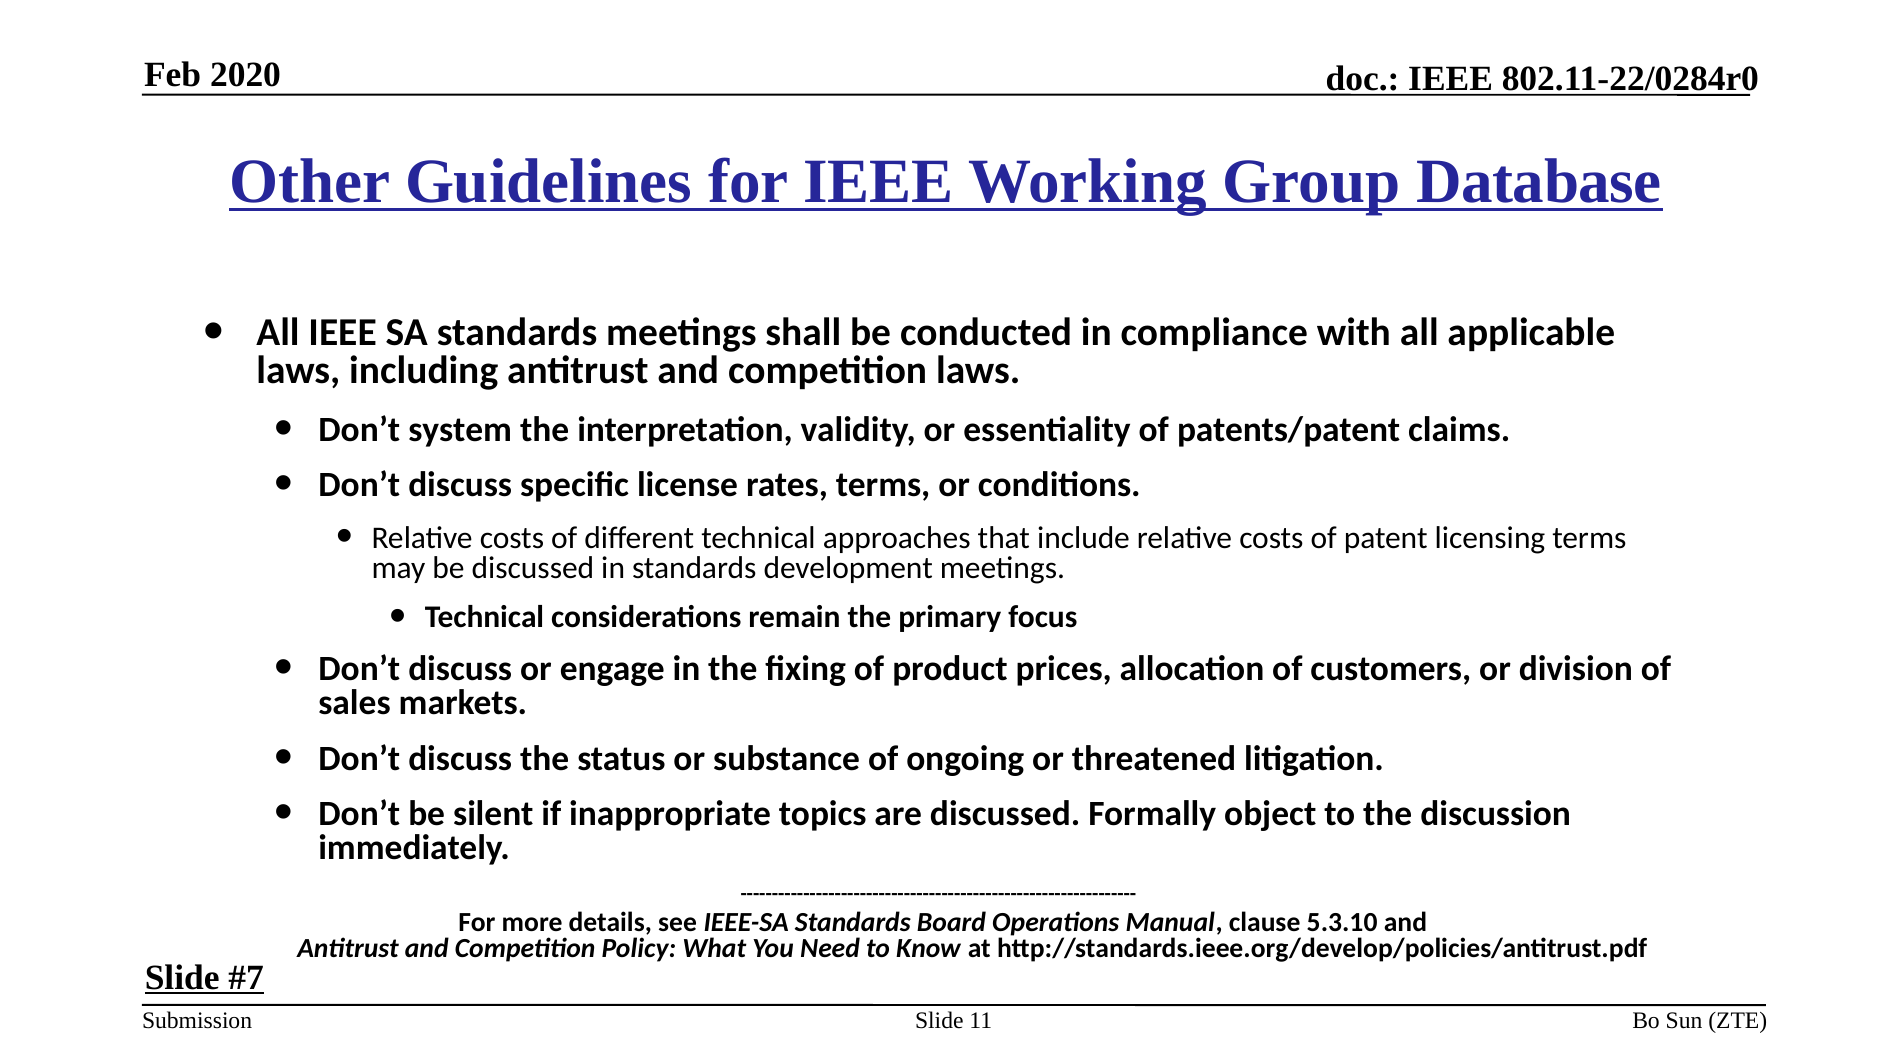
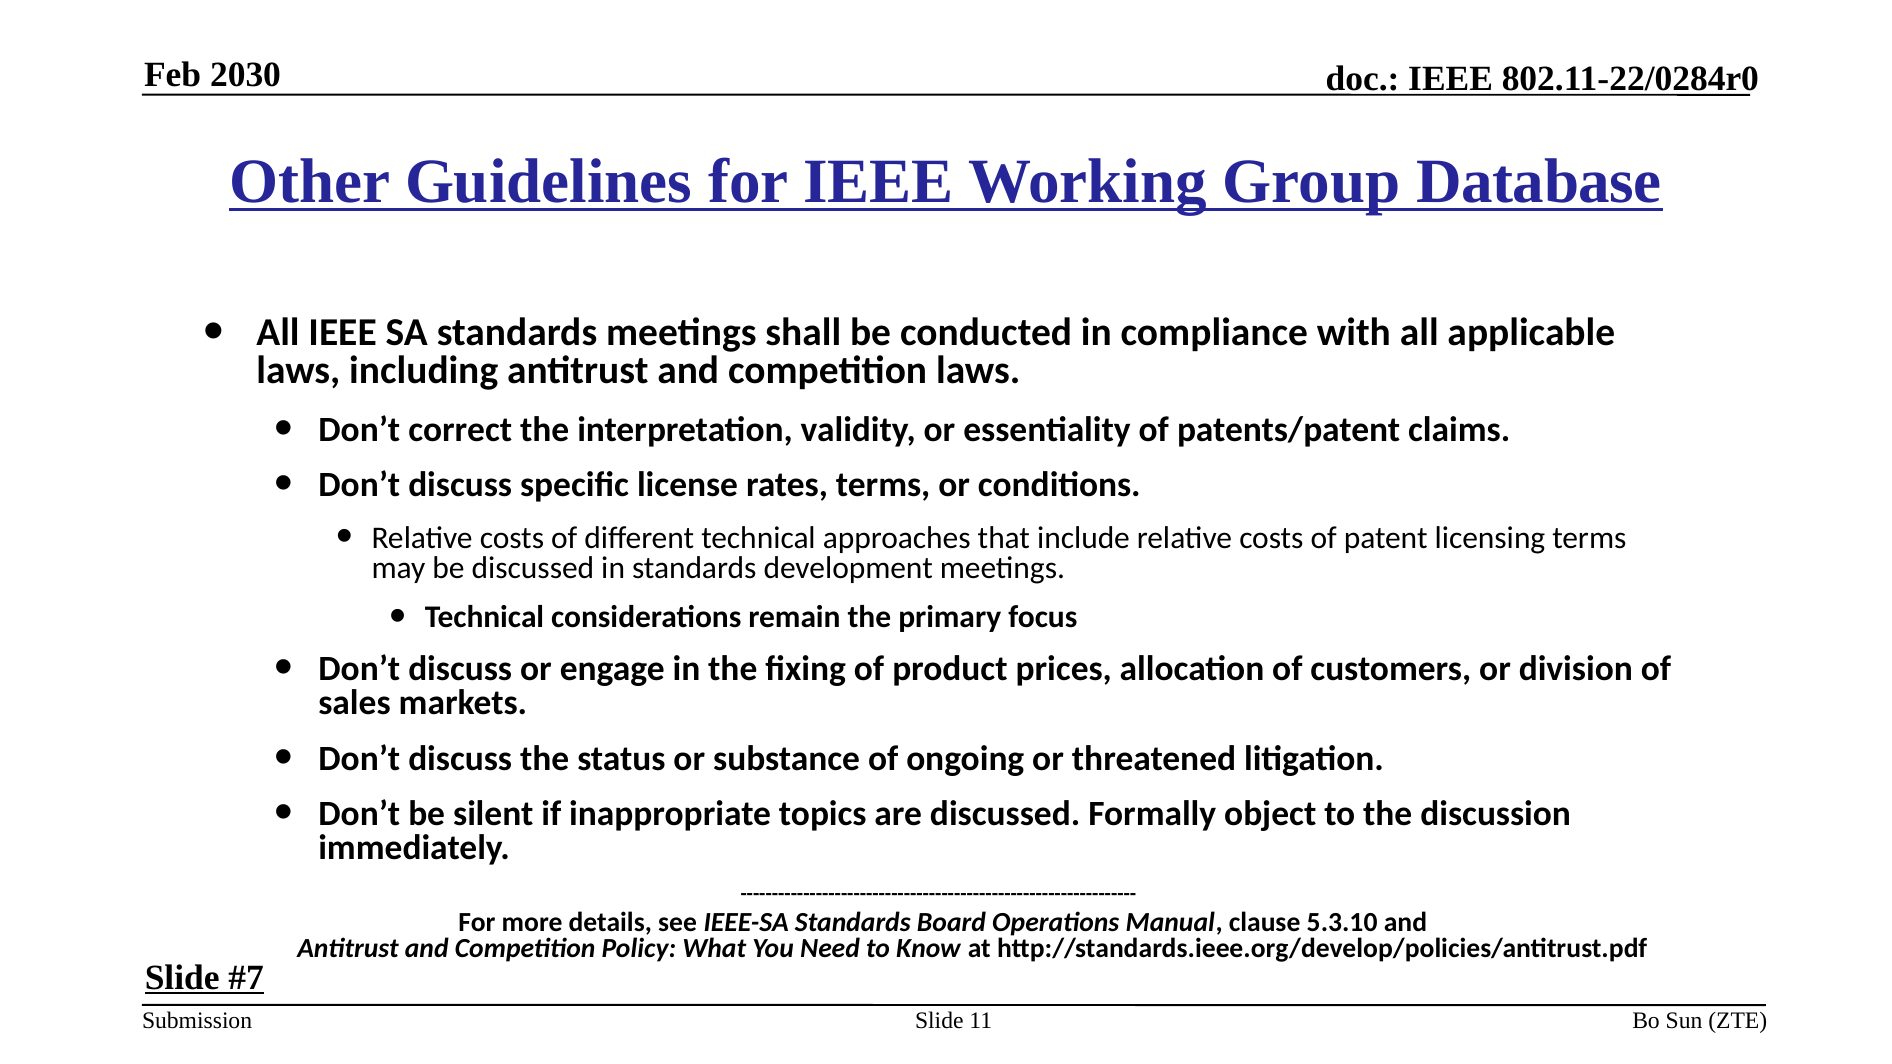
2020: 2020 -> 2030
system: system -> correct
